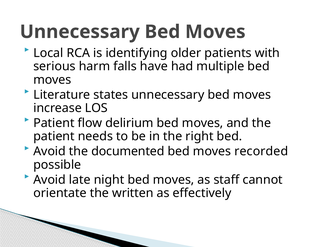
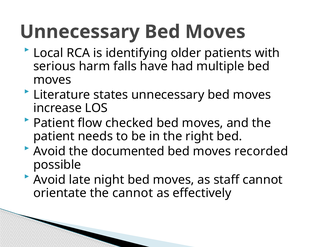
delirium: delirium -> checked
the written: written -> cannot
